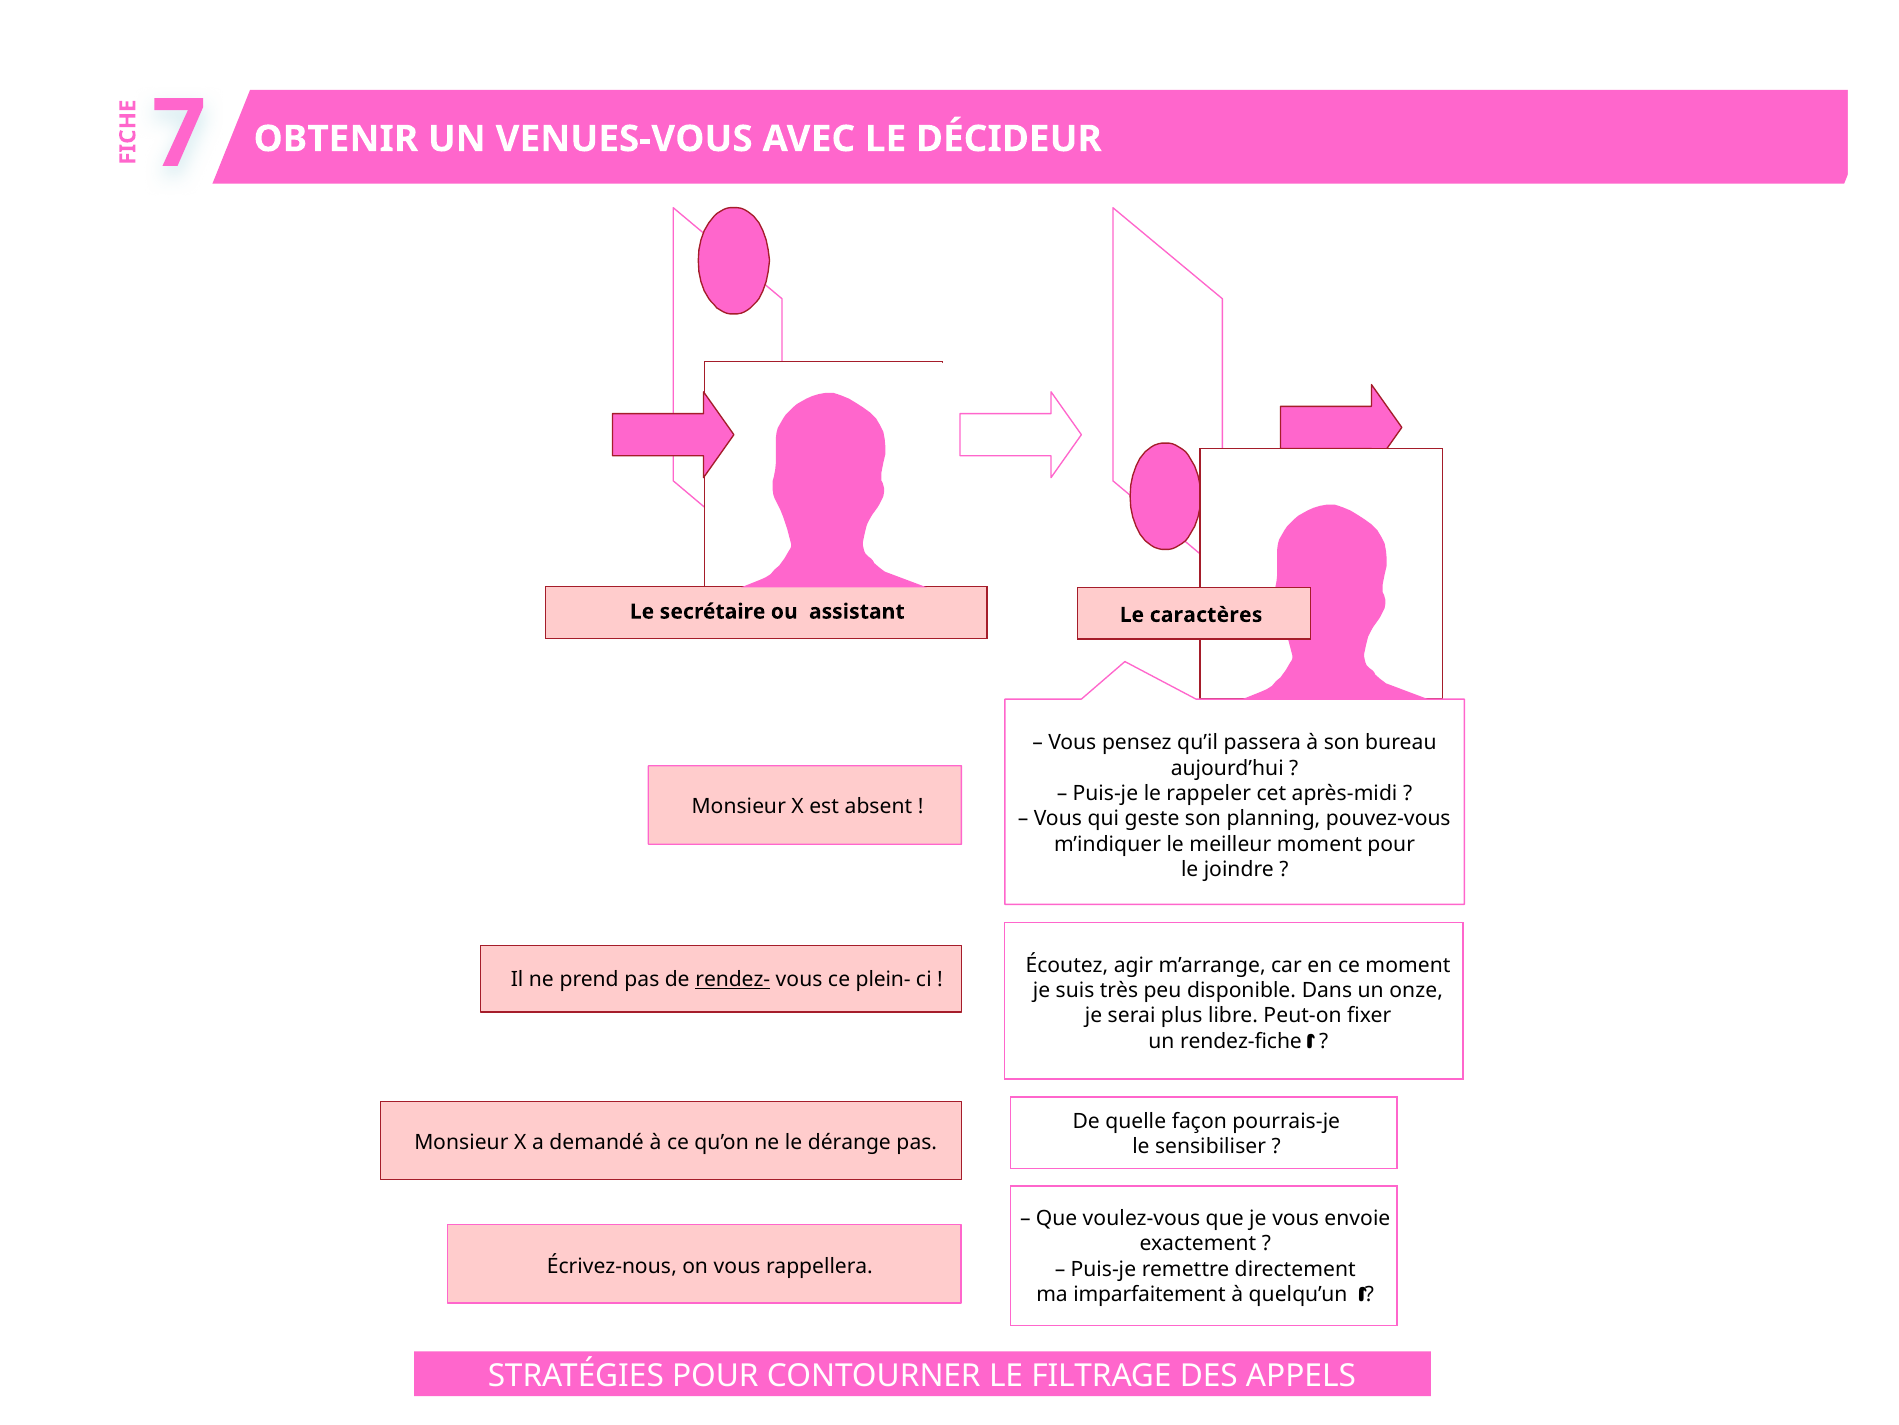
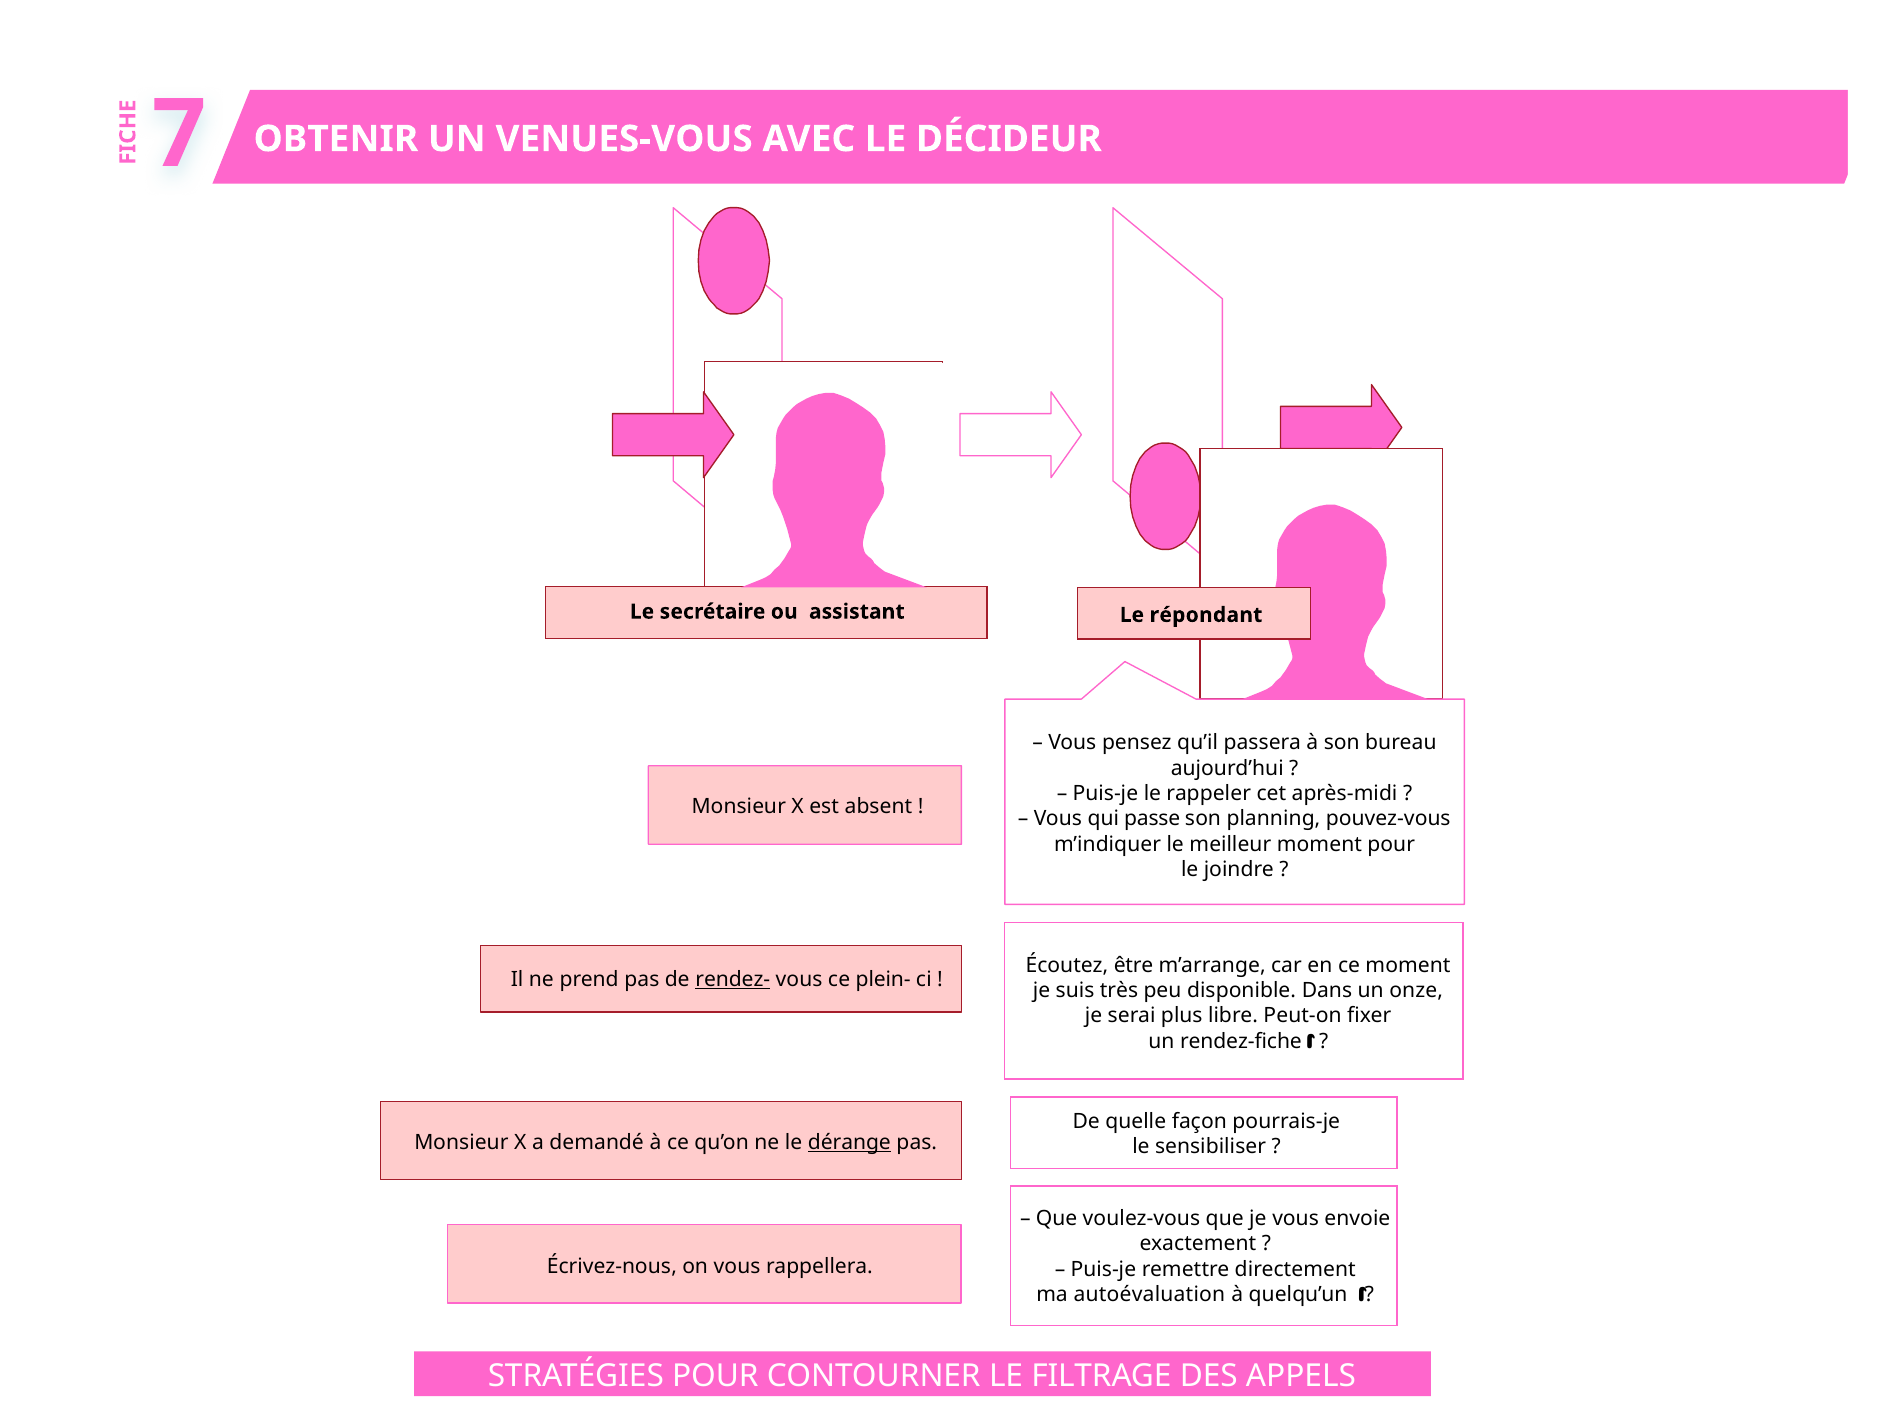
caractères: caractères -> répondant
geste: geste -> passe
agir: agir -> être
dérange underline: none -> present
imparfaitement: imparfaitement -> autoévaluation
